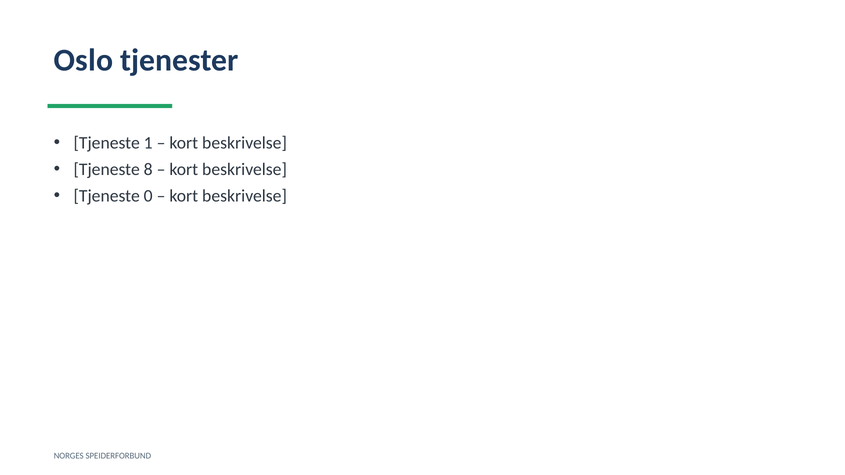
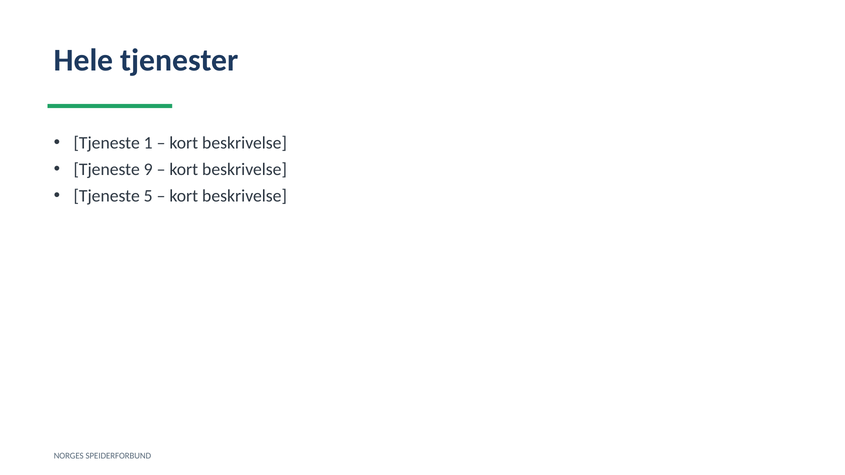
Oslo: Oslo -> Hele
8: 8 -> 9
0: 0 -> 5
